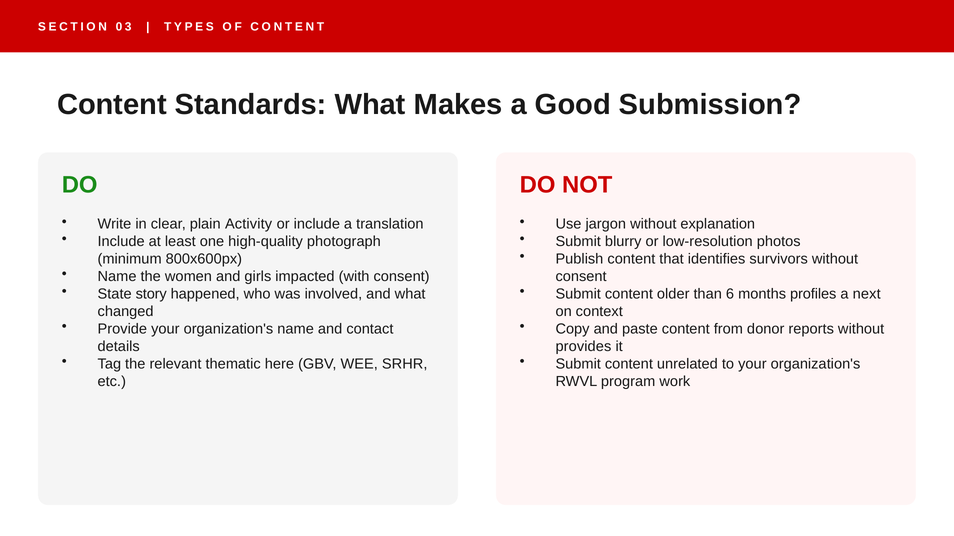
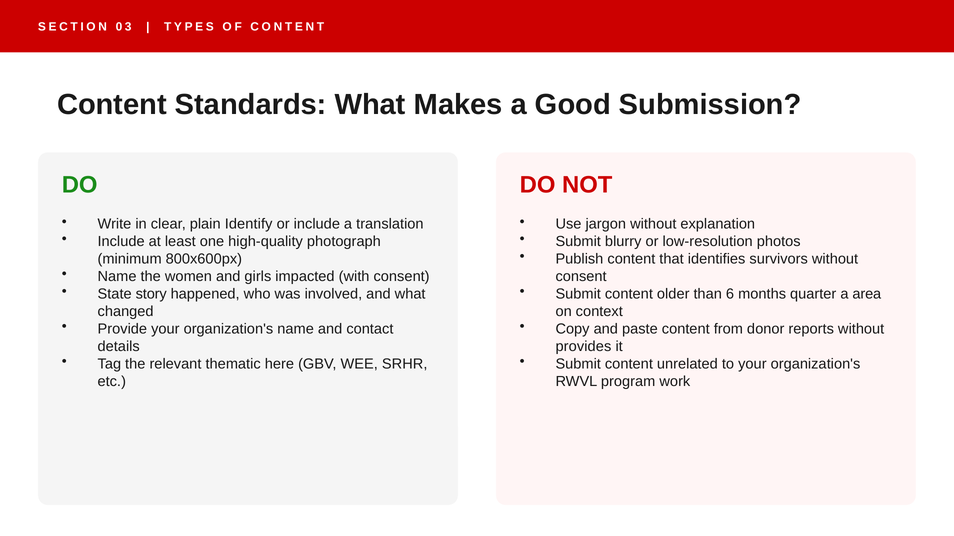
Activity: Activity -> Identify
profiles: profiles -> quarter
next: next -> area
